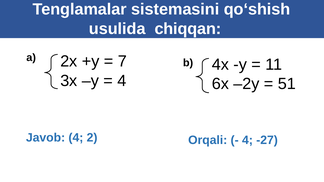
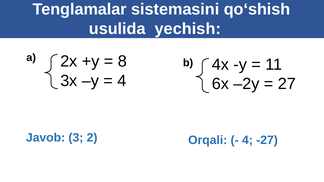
chiqqan: chiqqan -> yechish
7: 7 -> 8
51: 51 -> 27
Javob 4: 4 -> 3
